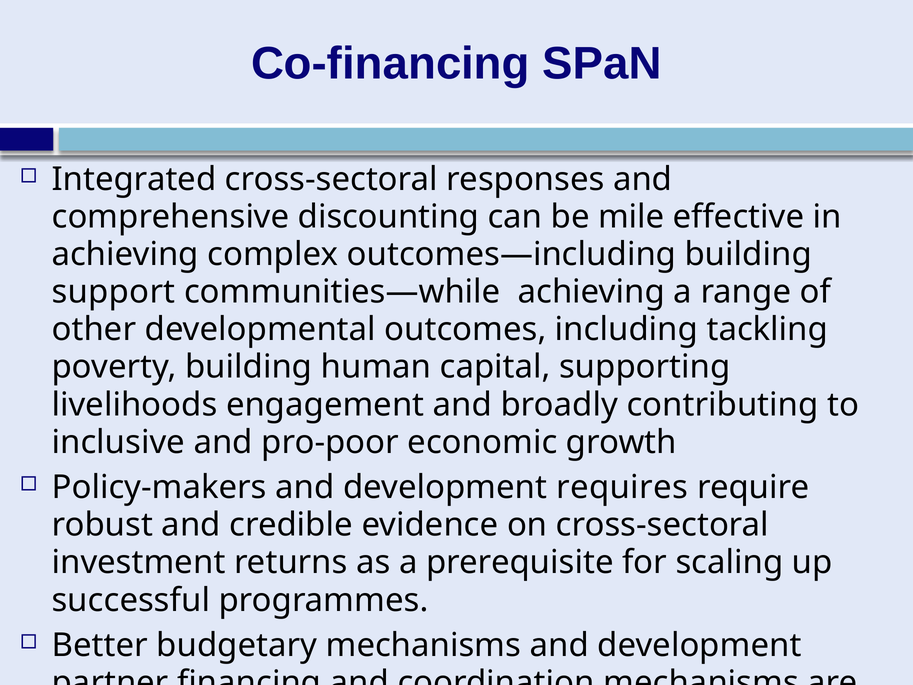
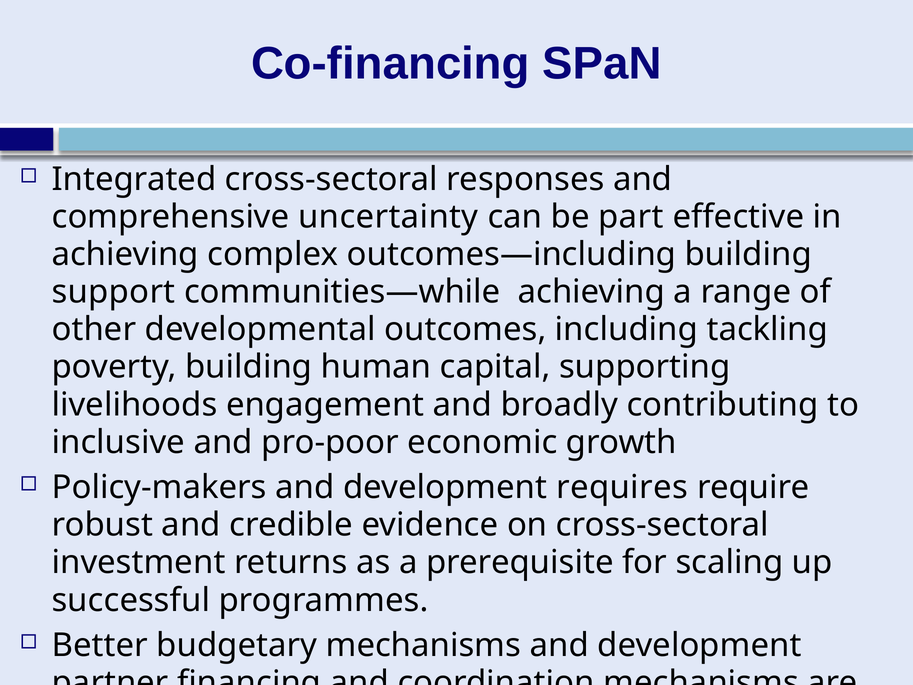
discounting: discounting -> uncertainty
mile: mile -> part
